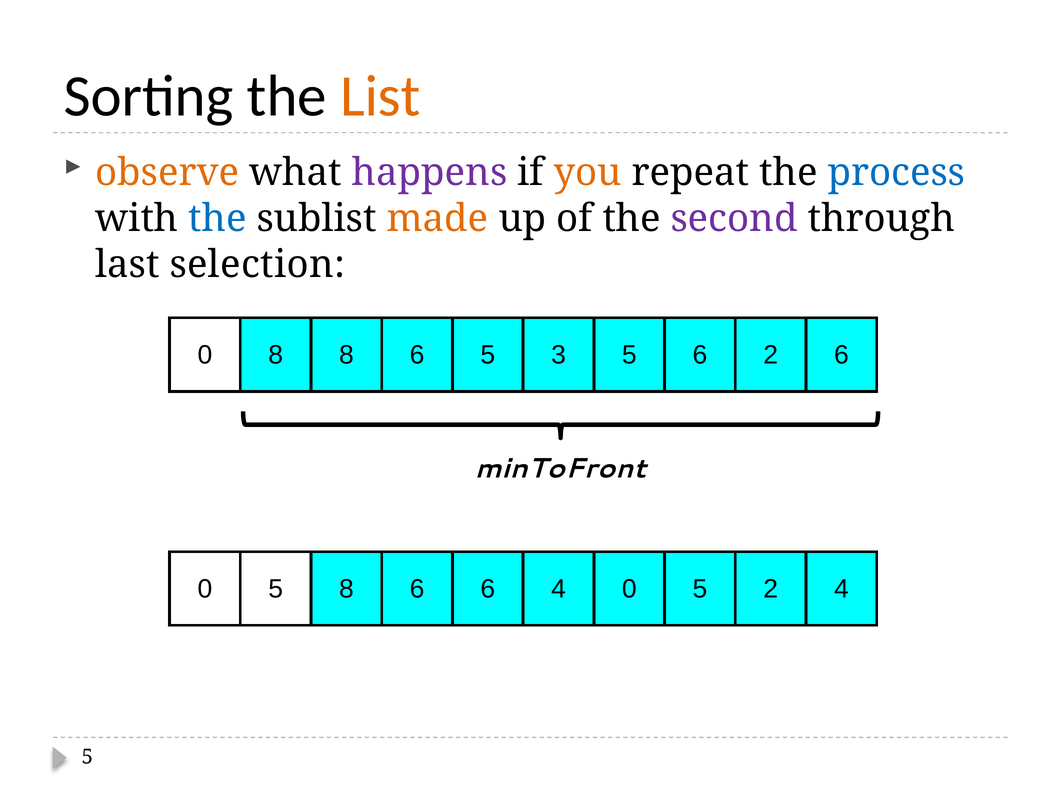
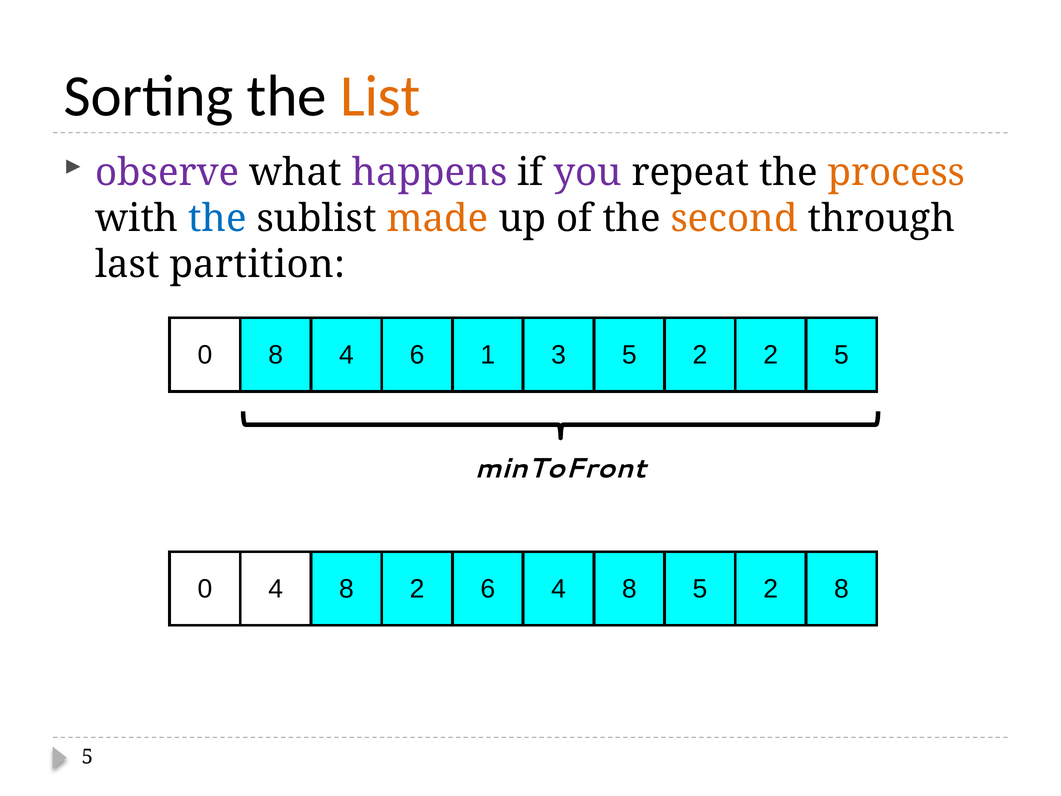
observe colour: orange -> purple
you colour: orange -> purple
process colour: blue -> orange
second colour: purple -> orange
selection: selection -> partition
8 8: 8 -> 4
6 5: 5 -> 1
3 5 6: 6 -> 2
2 6: 6 -> 5
5 at (276, 589): 5 -> 4
6 at (417, 589): 6 -> 2
6 4 0: 0 -> 8
2 4: 4 -> 8
